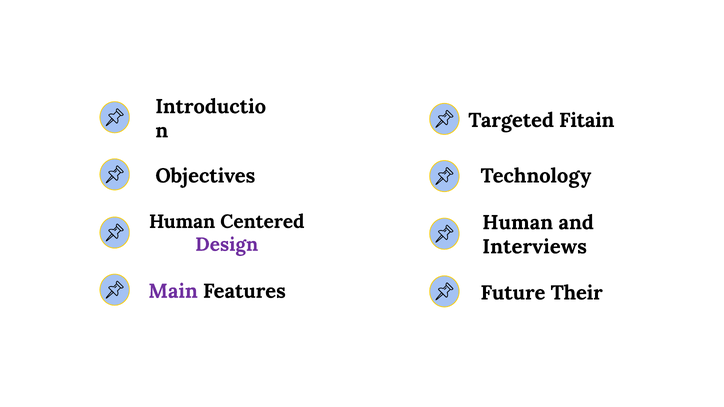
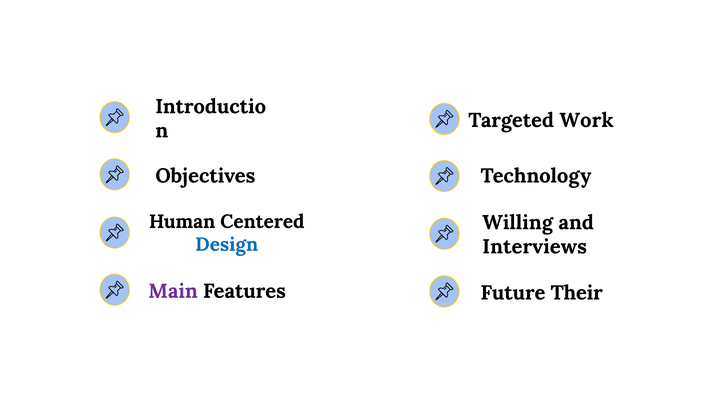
Fitain: Fitain -> Work
Human at (518, 223): Human -> Willing
Design colour: purple -> blue
